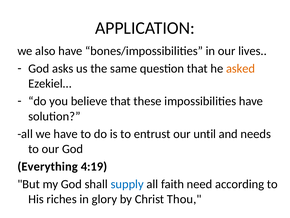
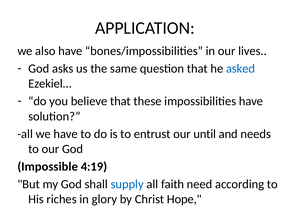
asked colour: orange -> blue
Everything: Everything -> Impossible
Thou: Thou -> Hope
